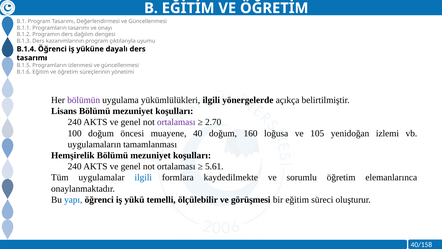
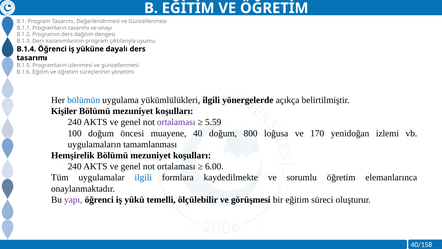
bölümün colour: purple -> blue
Lisans: Lisans -> Kişiler
2.70: 2.70 -> 5.59
160: 160 -> 800
105: 105 -> 170
5.61: 5.61 -> 6.00
yapı colour: blue -> purple
